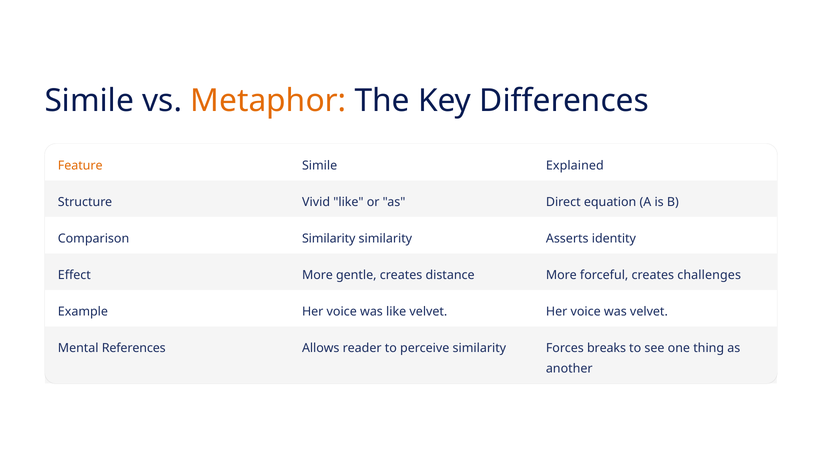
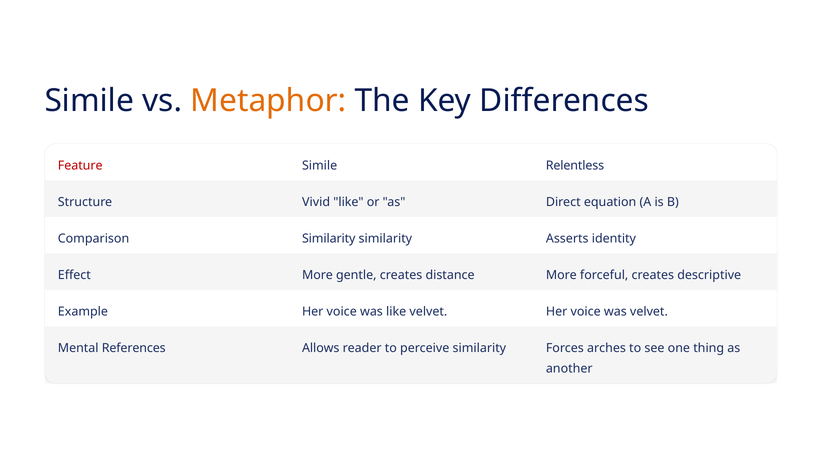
Feature colour: orange -> red
Explained: Explained -> Relentless
challenges: challenges -> descriptive
breaks: breaks -> arches
